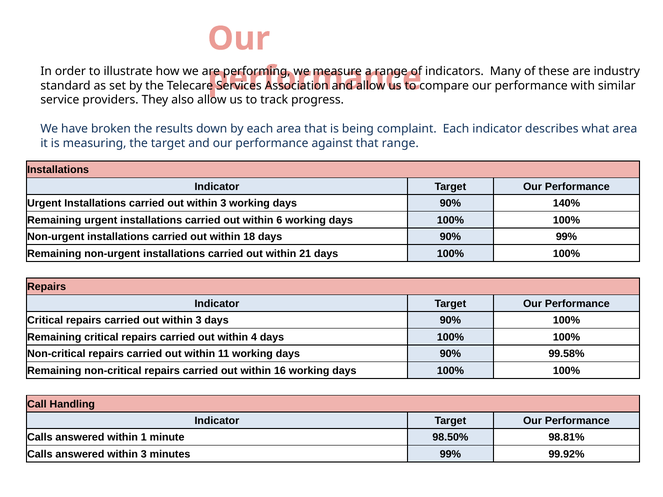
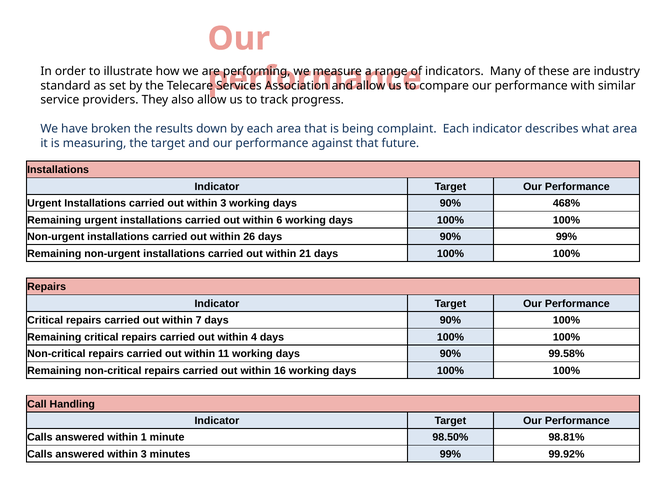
that range: range -> future
140%: 140% -> 468%
18: 18 -> 26
3 at (199, 321): 3 -> 7
